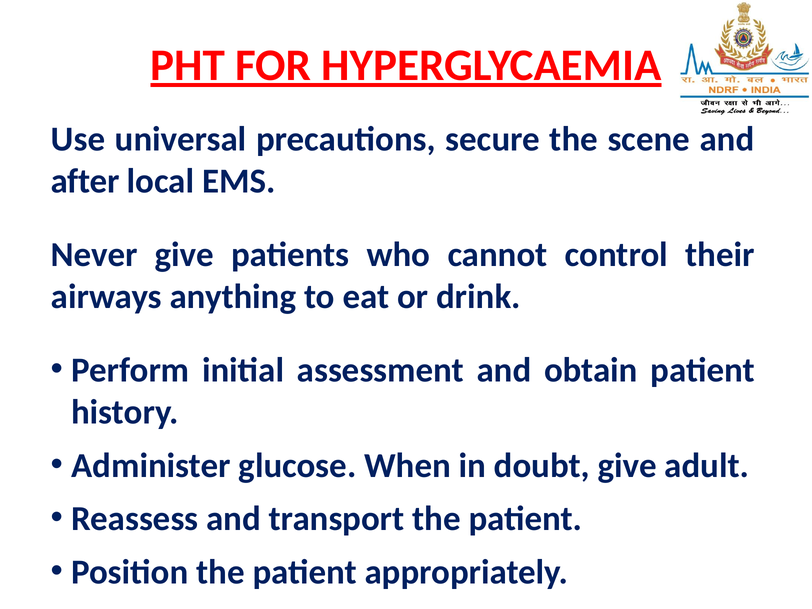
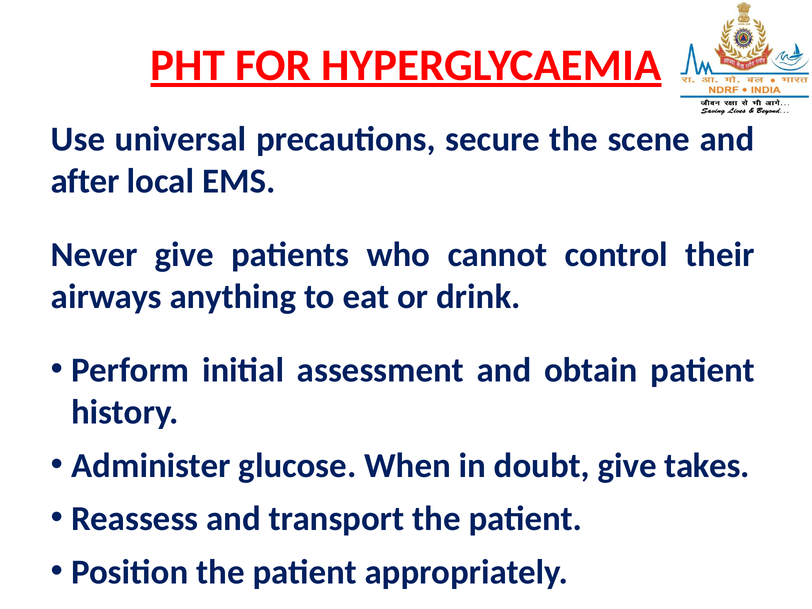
adult: adult -> takes
